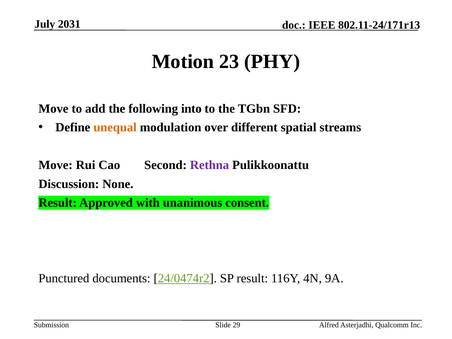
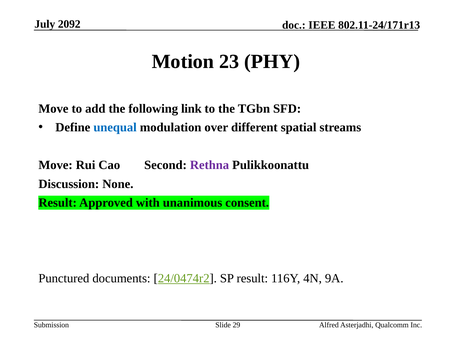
2031: 2031 -> 2092
into: into -> link
unequal colour: orange -> blue
